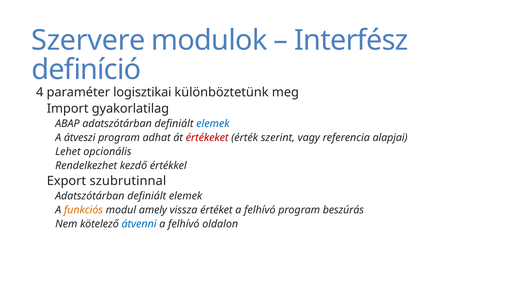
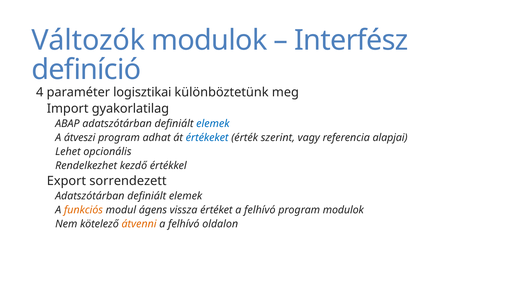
Szervere: Szervere -> Változók
értékeket colour: red -> blue
szubrutinnal: szubrutinnal -> sorrendezett
amely: amely -> ágens
program beszúrás: beszúrás -> modulok
átvenni colour: blue -> orange
